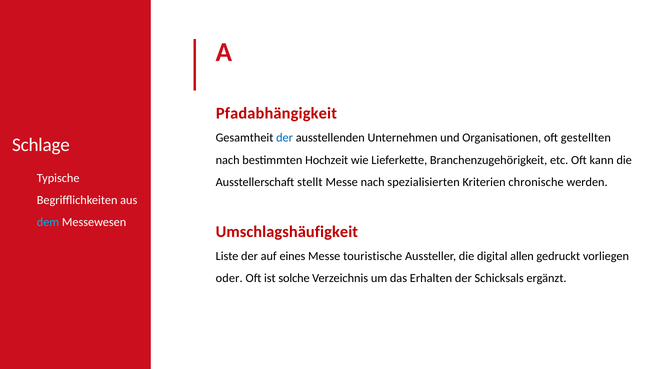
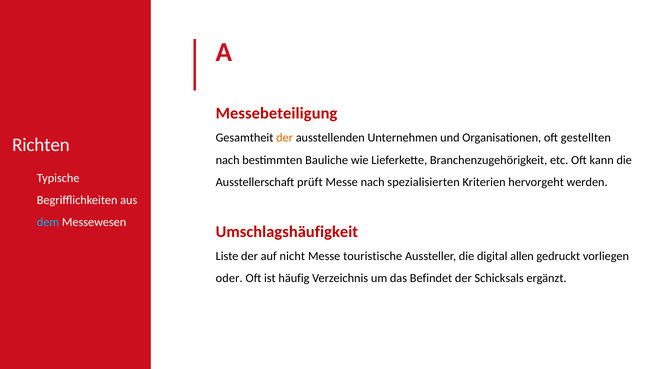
Pfadabhängigkeit: Pfadabhängigkeit -> Messebeteiligung
der at (285, 138) colour: blue -> orange
Schlage: Schlage -> Richten
Hochzeit: Hochzeit -> Bauliche
stellt: stellt -> prüft
chronische: chronische -> hervorgeht
eines: eines -> nicht
solche: solche -> häufig
Erhalten: Erhalten -> Befindet
